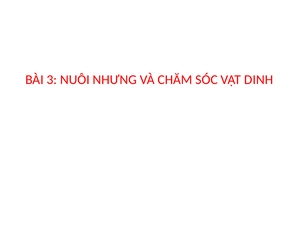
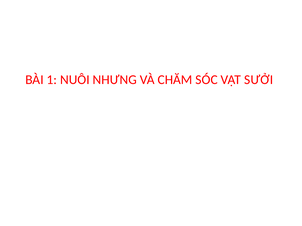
3: 3 -> 1
DINH: DINH -> SƯỞI
